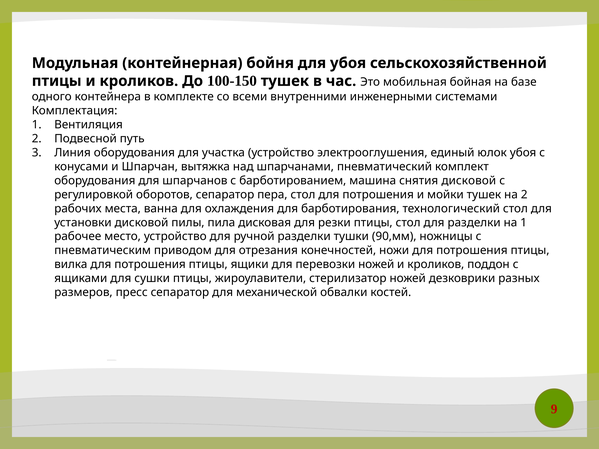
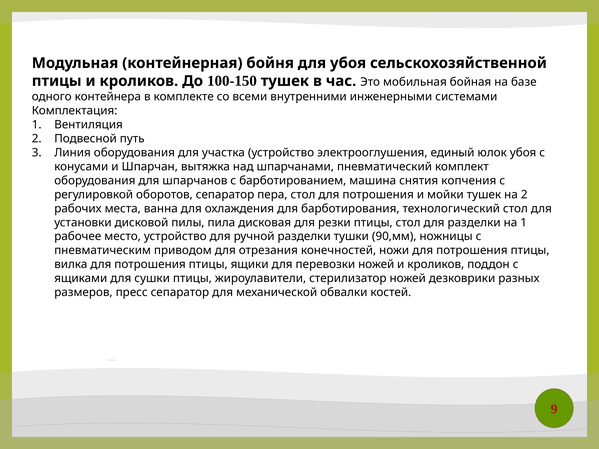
снятия дисковой: дисковой -> копчения
